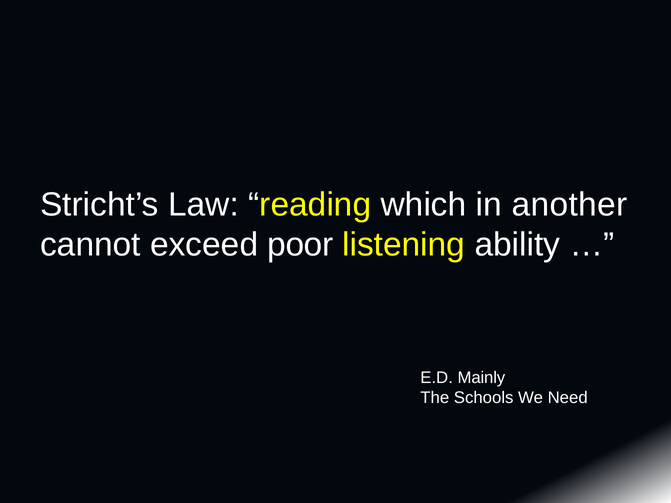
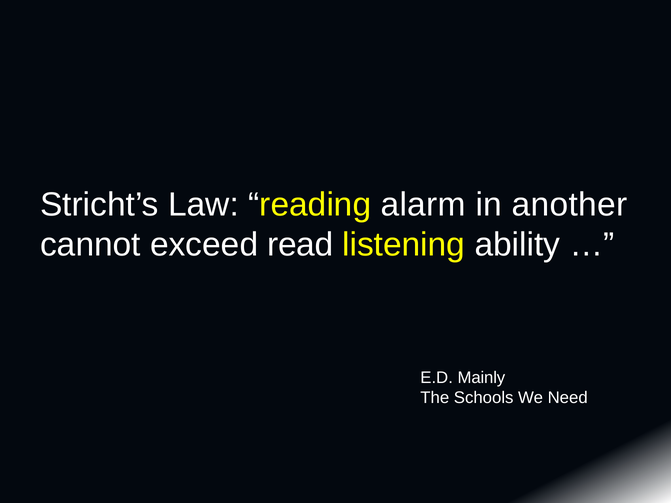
which: which -> alarm
poor: poor -> read
